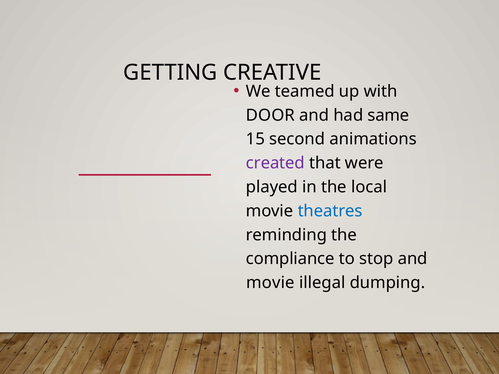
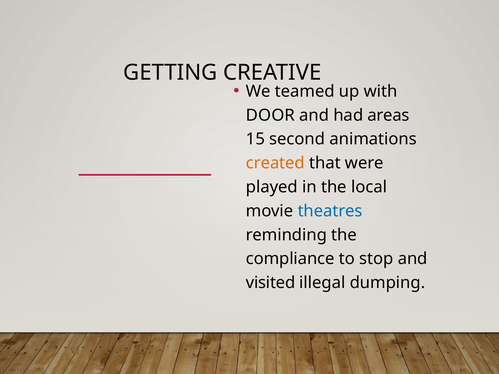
same: same -> areas
created colour: purple -> orange
movie at (270, 283): movie -> visited
